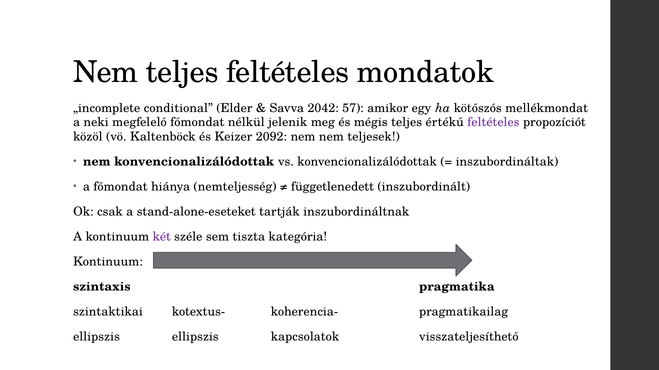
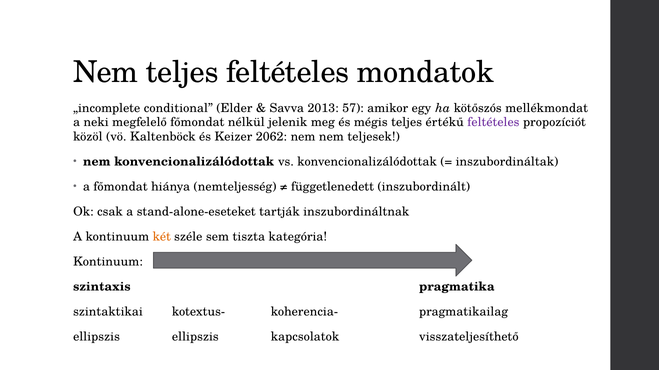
2042: 2042 -> 2013
2092: 2092 -> 2062
két colour: purple -> orange
